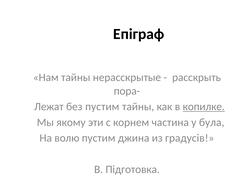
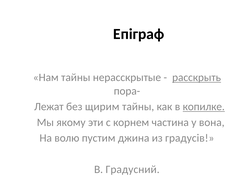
расскрыть underline: none -> present
без пустим: пустим -> щирим
була: була -> вона
Підготовка: Підготовка -> Градусний
